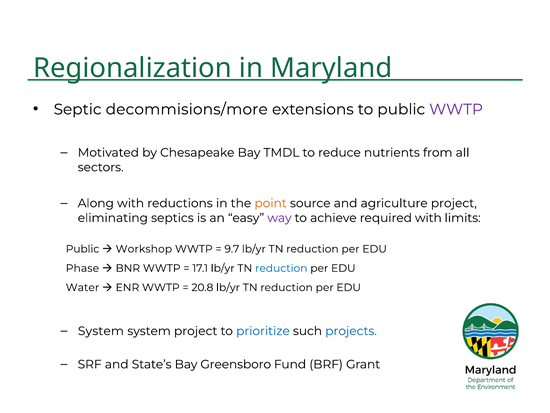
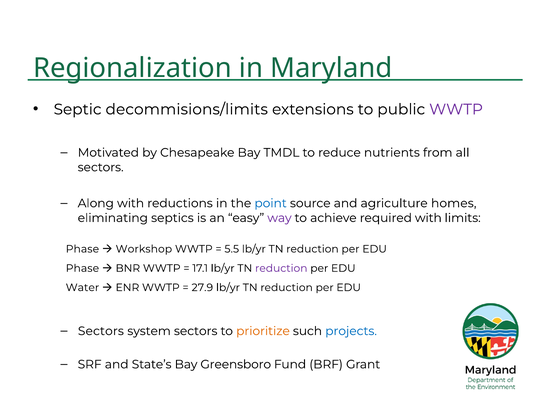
decommisions/more: decommisions/more -> decommisions/limits
point colour: orange -> blue
agriculture project: project -> homes
Public at (83, 249): Public -> Phase
9.7: 9.7 -> 5.5
reduction at (281, 268) colour: blue -> purple
20.8: 20.8 -> 27.9
System at (101, 331): System -> Sectors
system project: project -> sectors
prioritize colour: blue -> orange
